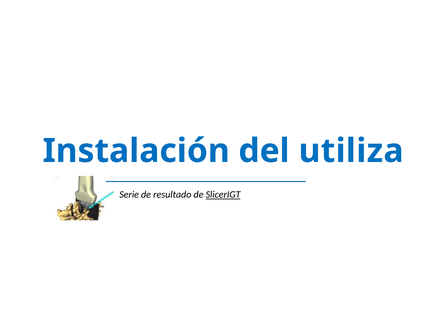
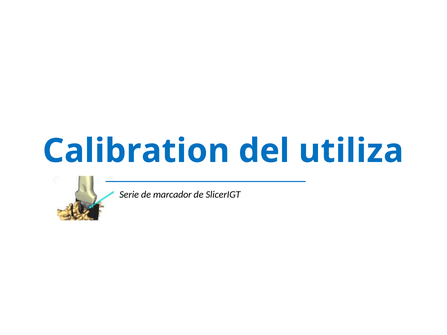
Instalación: Instalación -> Calibration
resultado: resultado -> marcador
SlicerIGT underline: present -> none
